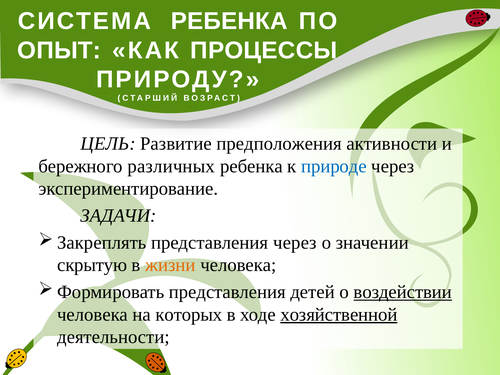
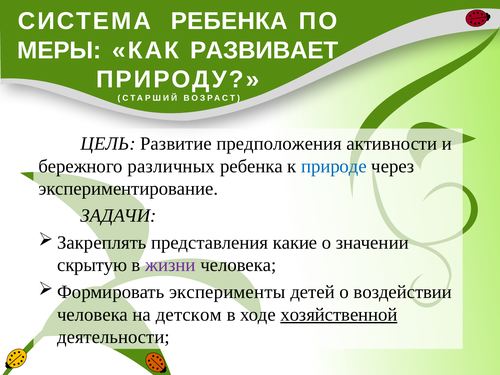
ОПЫТ: ОПЫТ -> МЕРЫ
ПРОЦЕССЫ: ПРОЦЕССЫ -> РАЗВИВАЕТ
представления через: через -> какие
жизни colour: orange -> purple
представления at (227, 292): представления -> эксперименты
воздействии underline: present -> none
которых: которых -> детском
